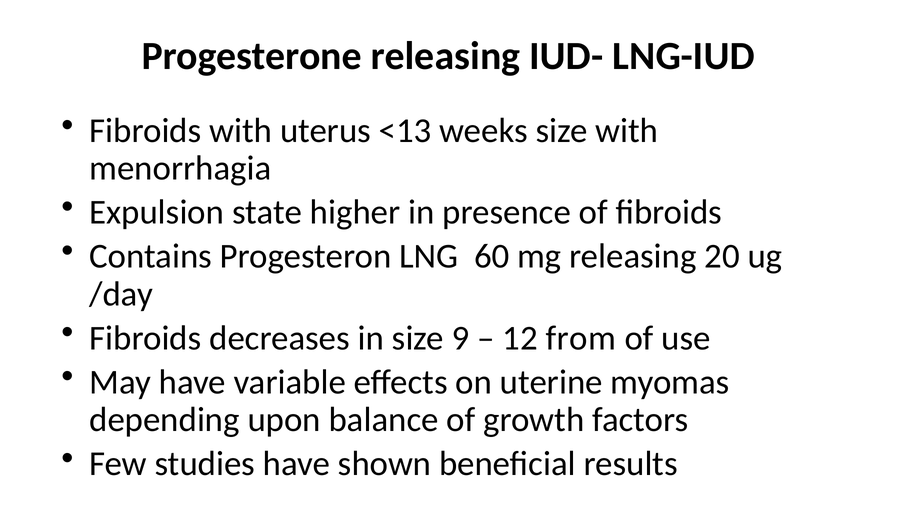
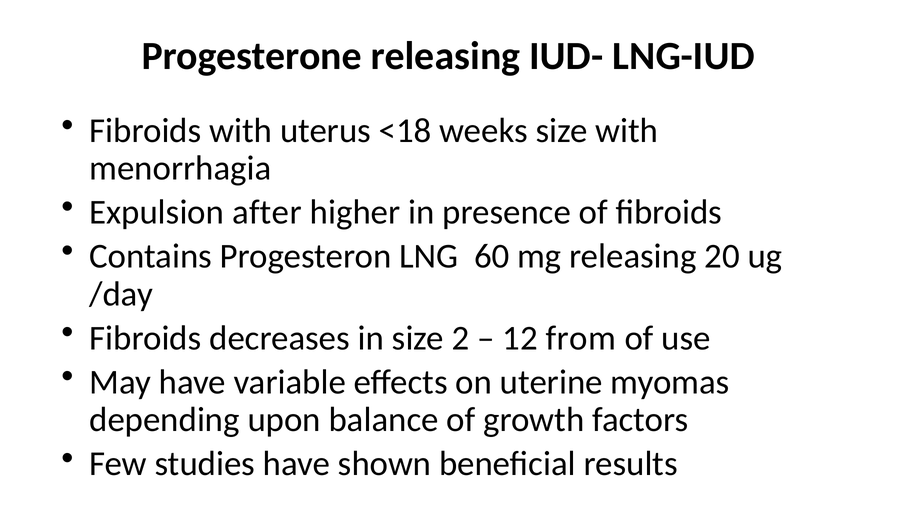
<13: <13 -> <18
state: state -> after
9: 9 -> 2
